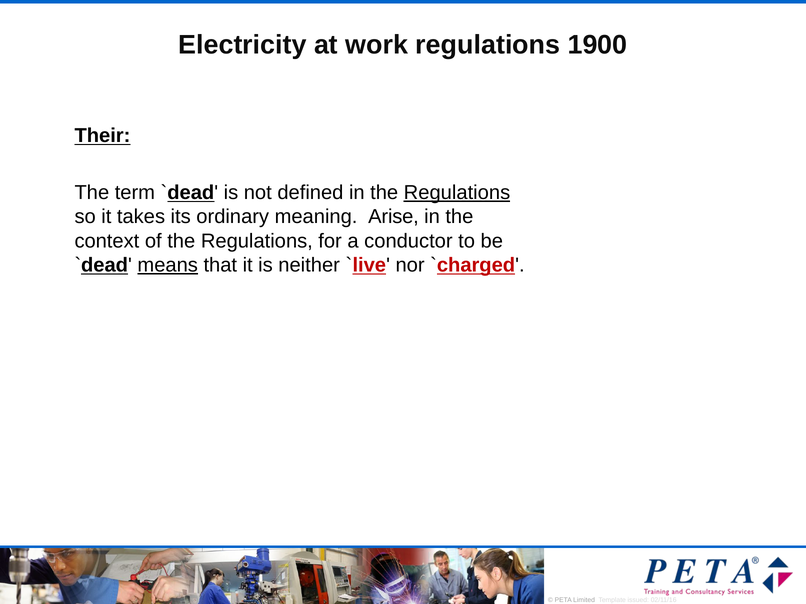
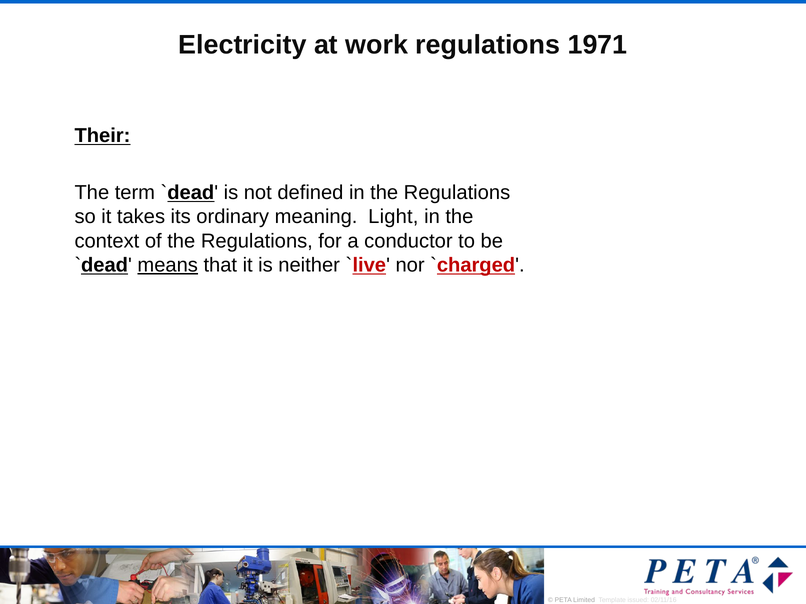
1900: 1900 -> 1971
Regulations at (457, 193) underline: present -> none
Arise: Arise -> Light
